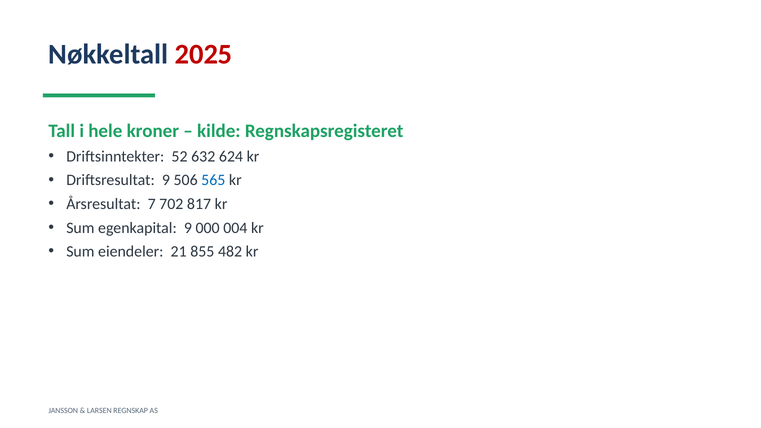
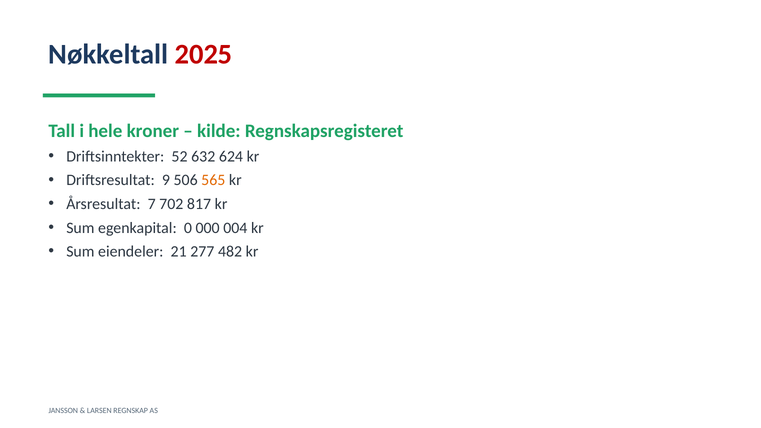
565 colour: blue -> orange
egenkapital 9: 9 -> 0
855: 855 -> 277
